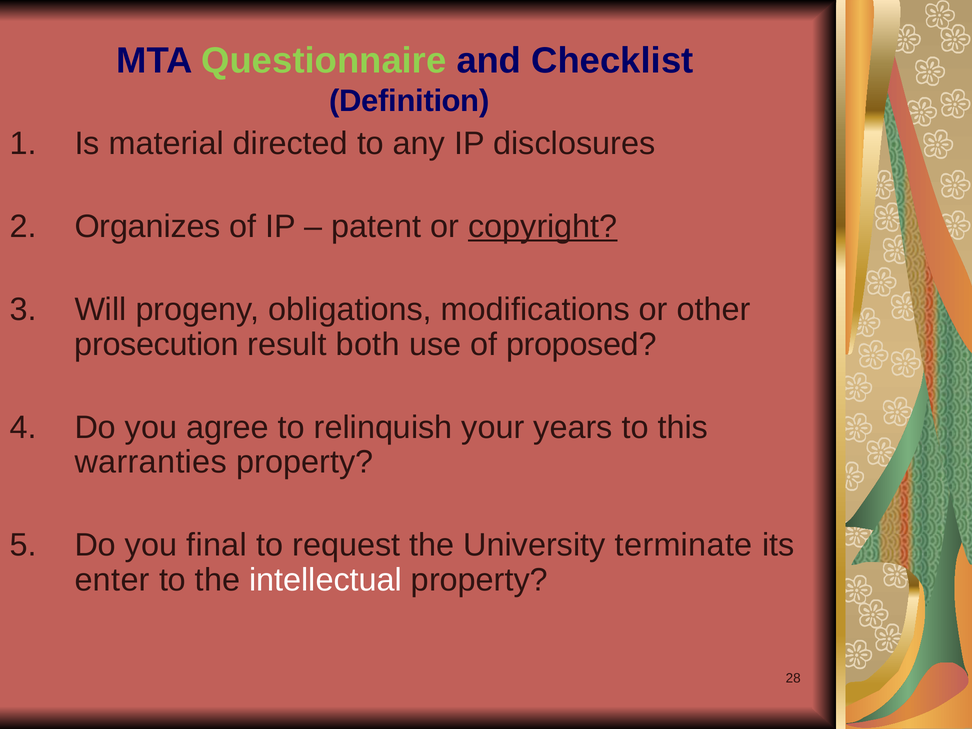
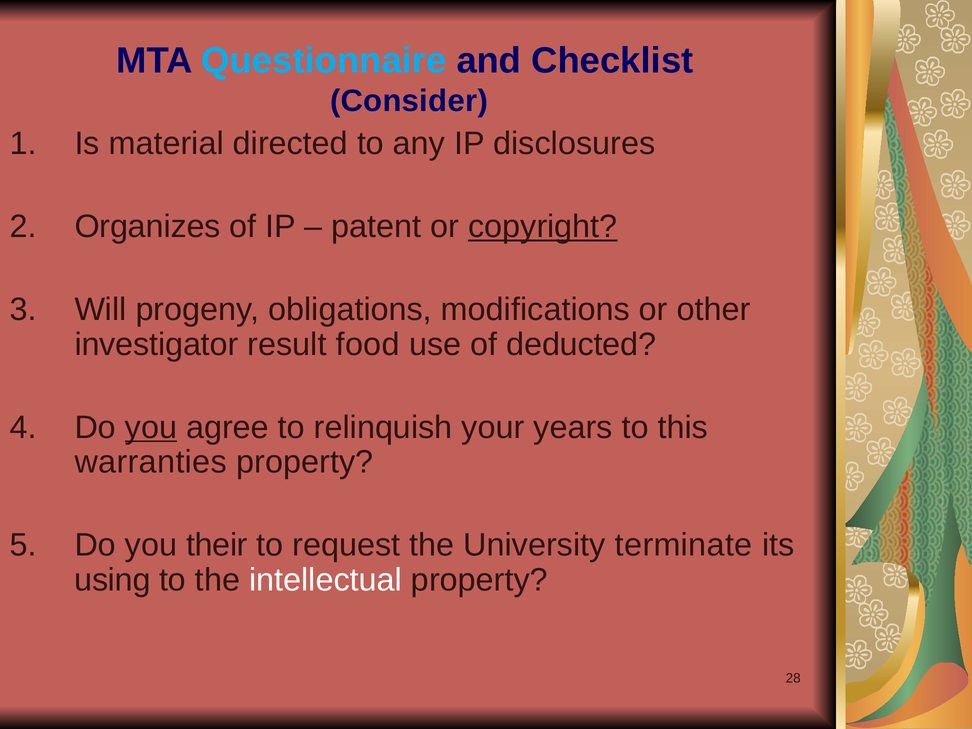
Questionnaire colour: light green -> light blue
Definition: Definition -> Consider
prosecution: prosecution -> investigator
both: both -> food
proposed: proposed -> deducted
you at (151, 427) underline: none -> present
final: final -> their
enter: enter -> using
